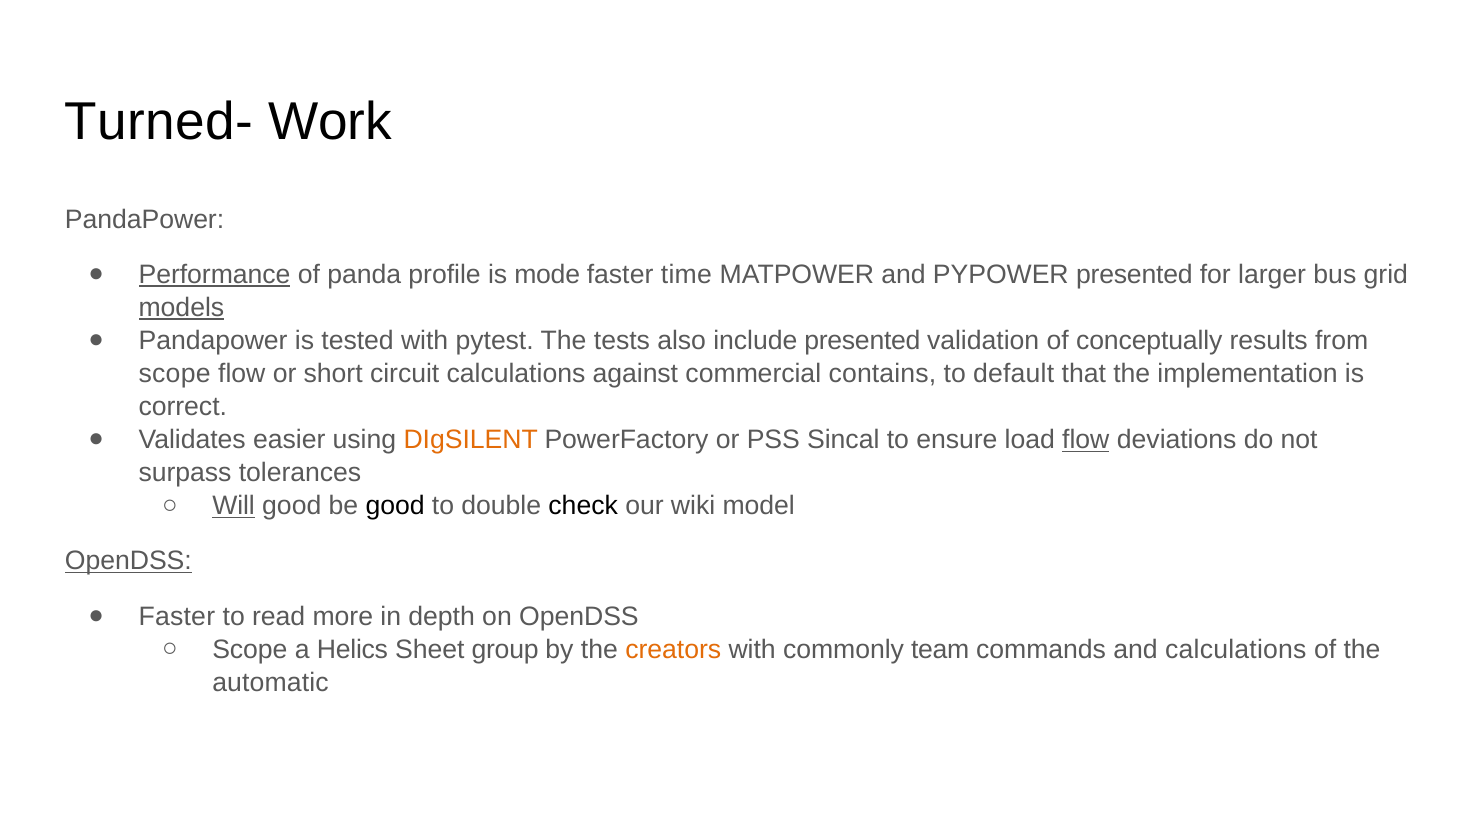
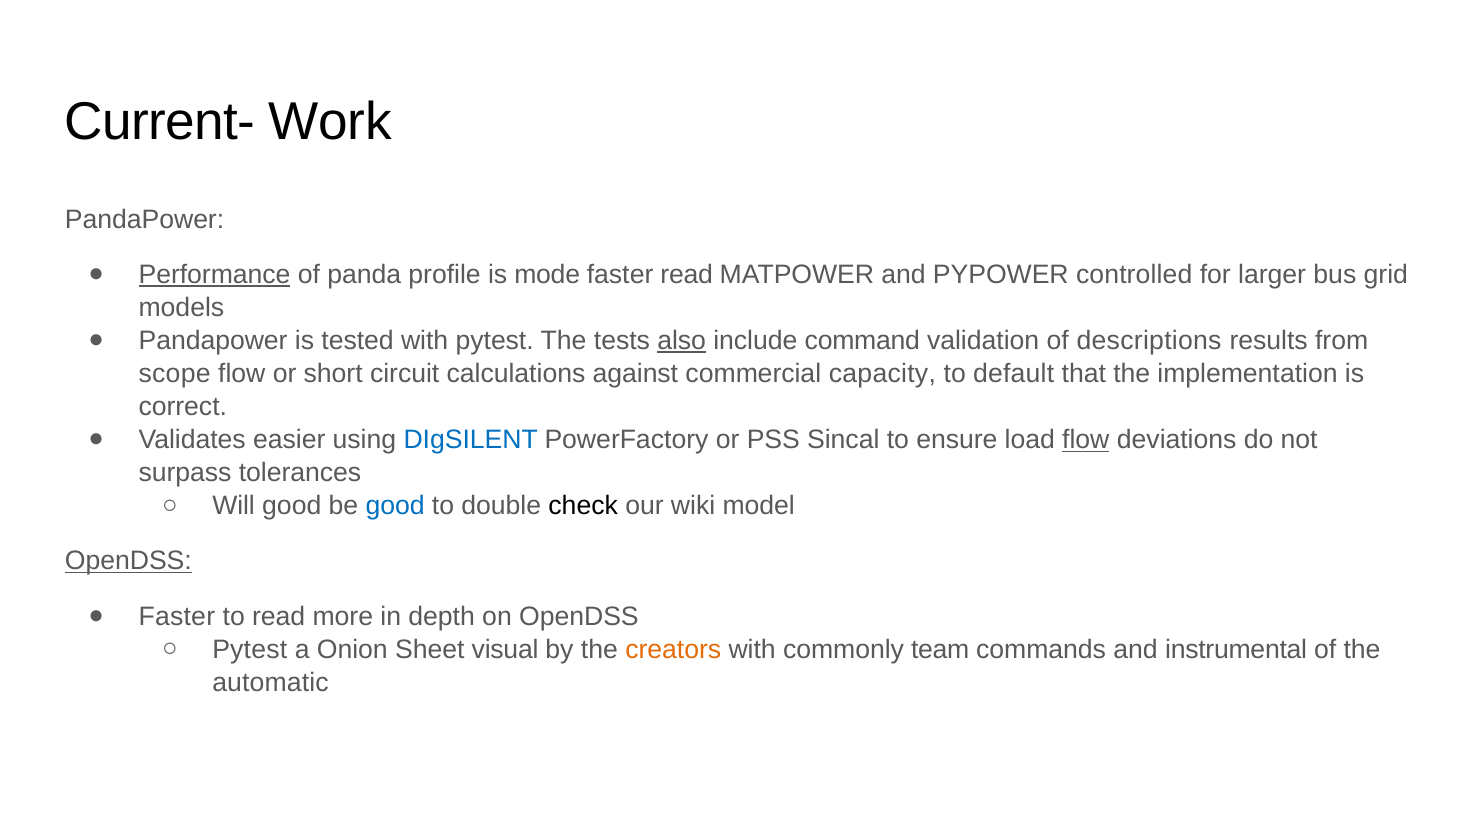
Turned-: Turned- -> Current-
faster time: time -> read
PYPOWER presented: presented -> controlled
models underline: present -> none
also underline: none -> present
include presented: presented -> command
conceptually: conceptually -> descriptions
contains: contains -> capacity
DIgSILENT colour: orange -> blue
Will underline: present -> none
good at (395, 506) colour: black -> blue
Scope at (250, 649): Scope -> Pytest
Helics: Helics -> Onion
group: group -> visual
and calculations: calculations -> instrumental
